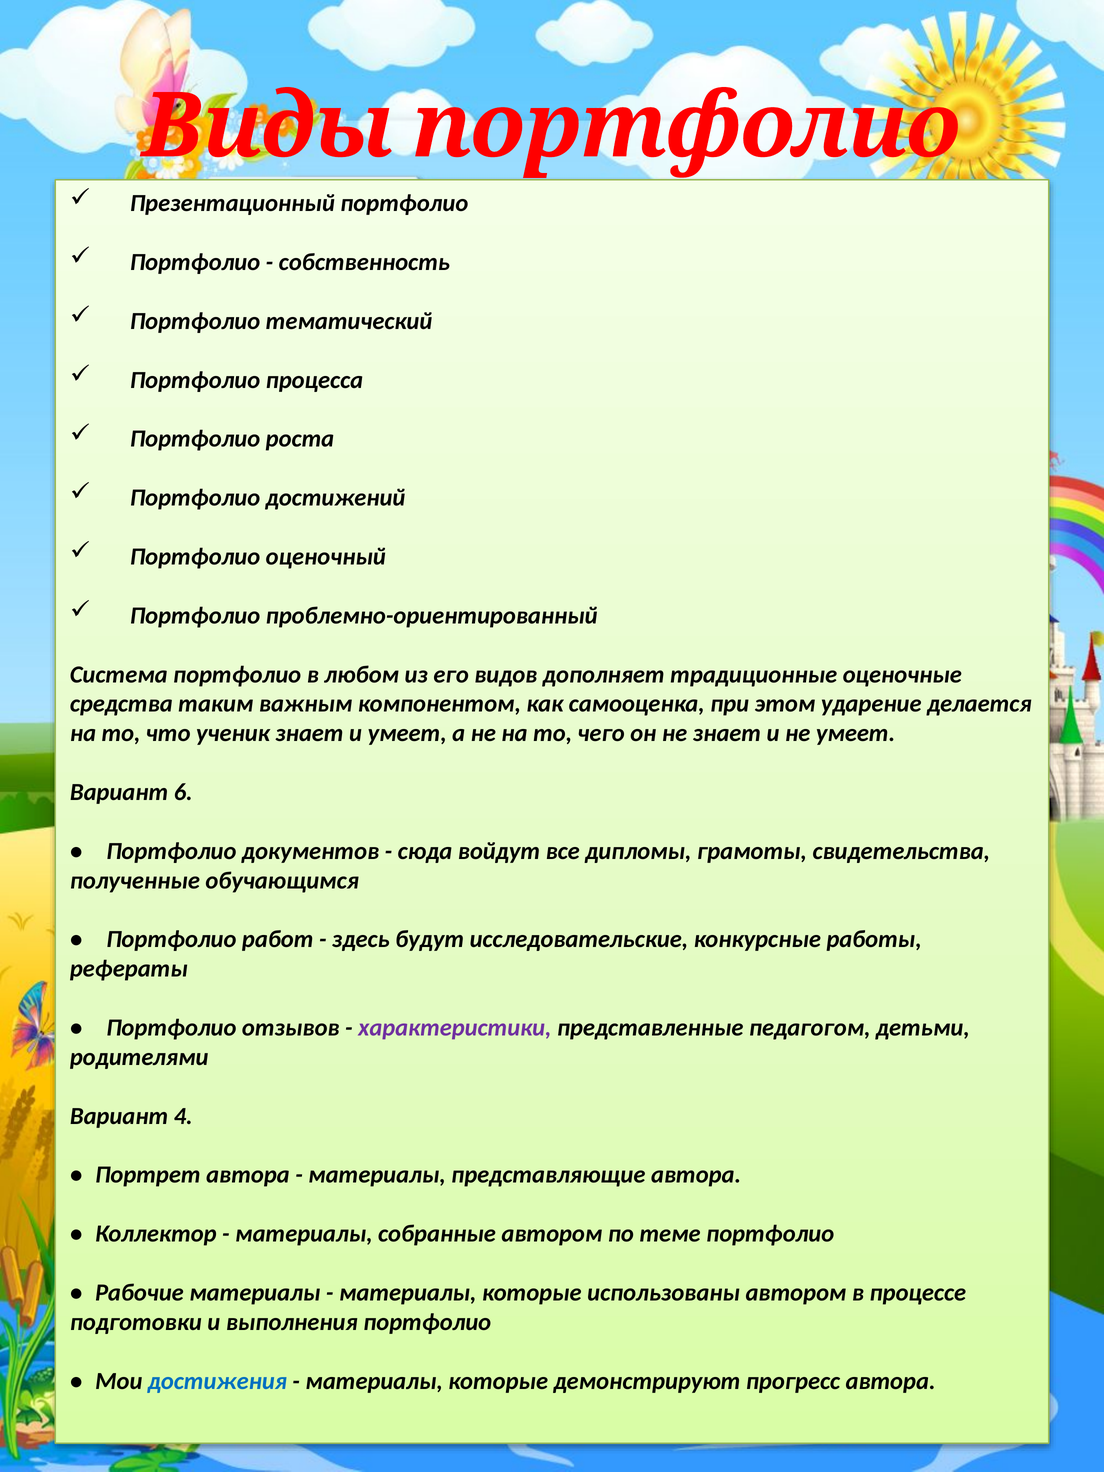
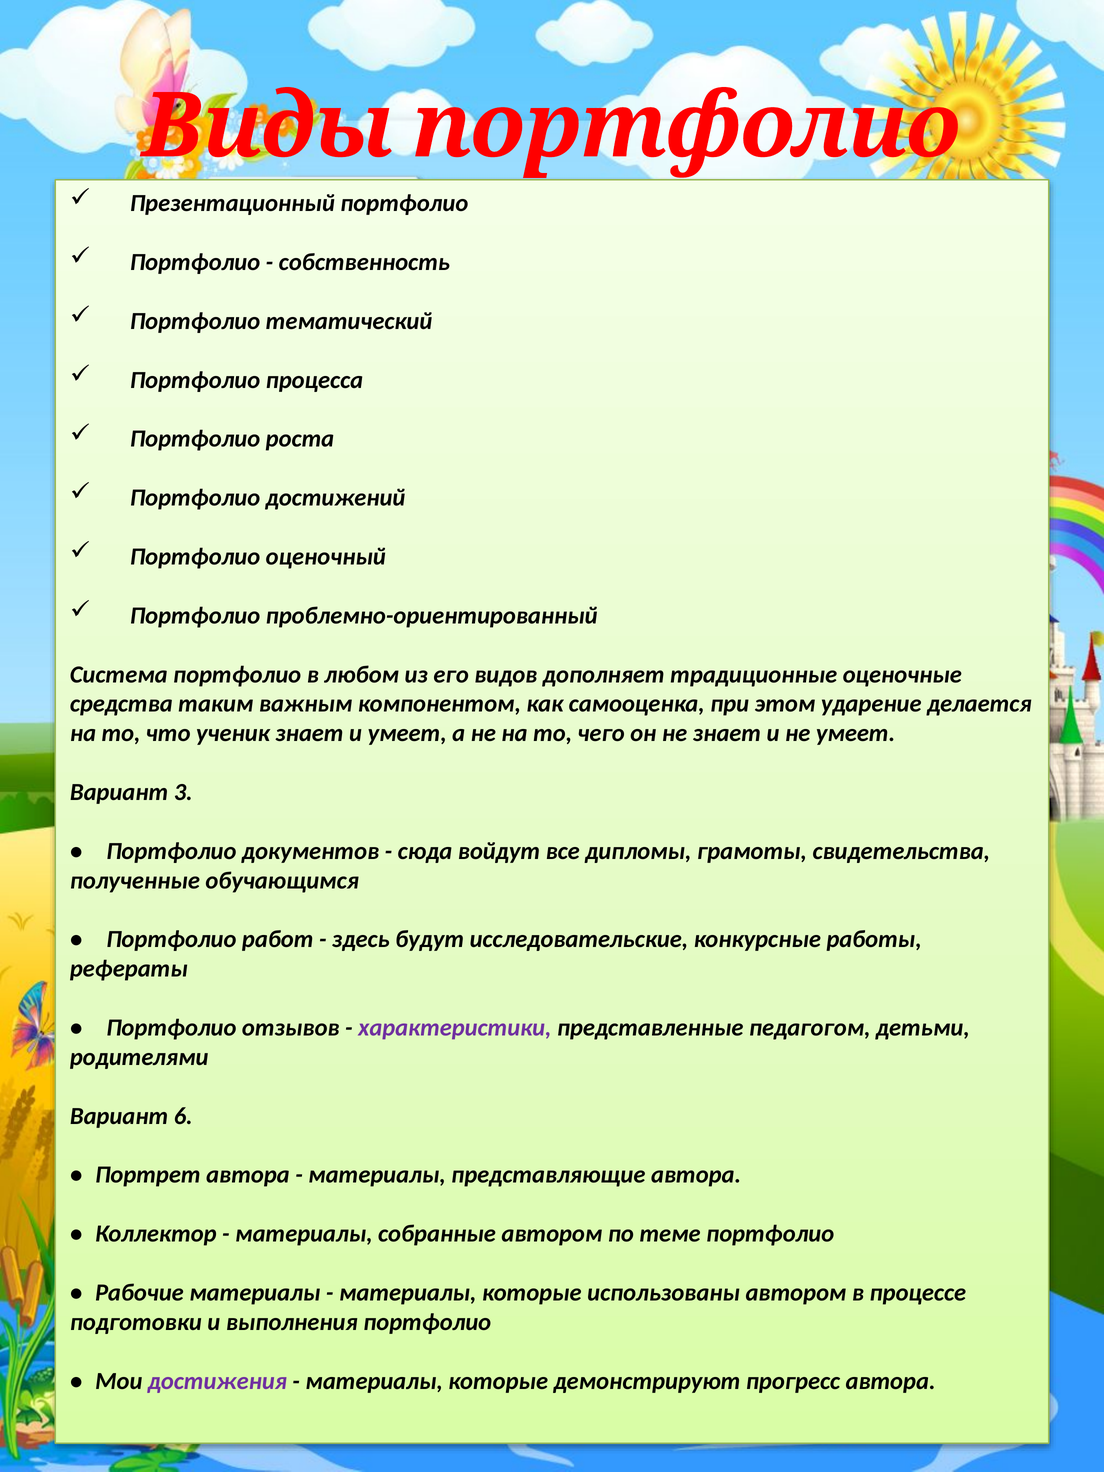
6: 6 -> 3
4: 4 -> 6
достижения colour: blue -> purple
